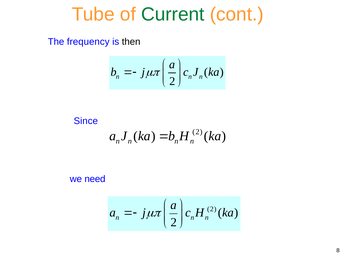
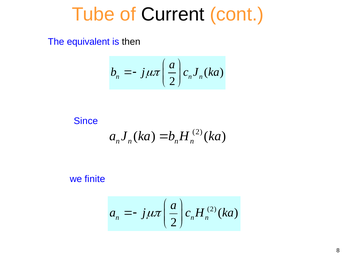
Current colour: green -> black
frequency: frequency -> equivalent
need: need -> finite
